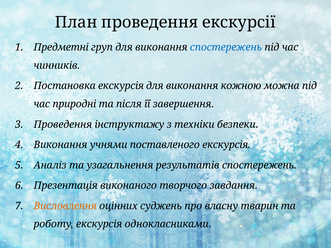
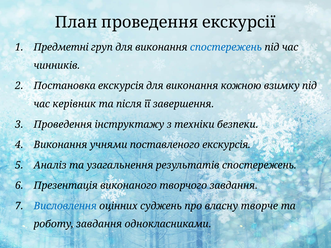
можна: можна -> взимку
природні: природні -> керівник
Висловлення colour: orange -> blue
тварин: тварин -> творче
роботу екскурсія: екскурсія -> завдання
